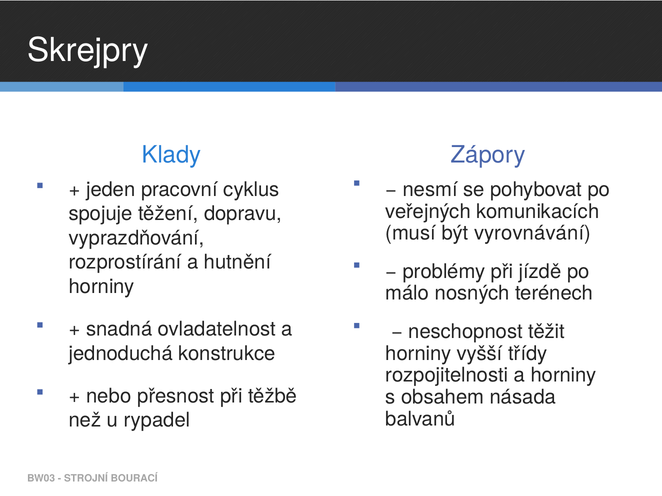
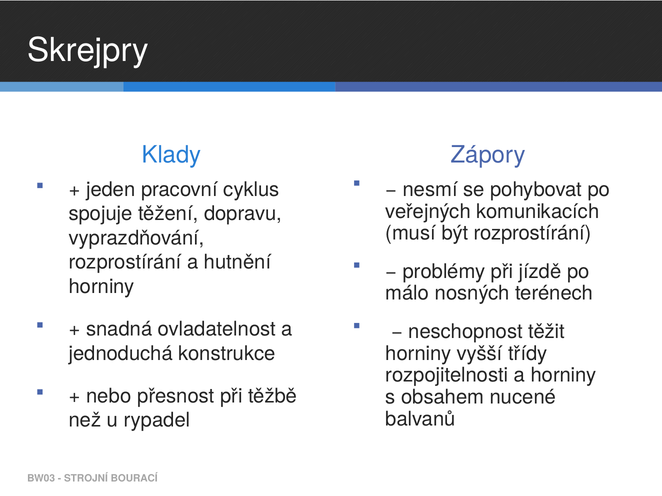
být vyrovnávání: vyrovnávání -> rozprostírání
násada: násada -> nucené
